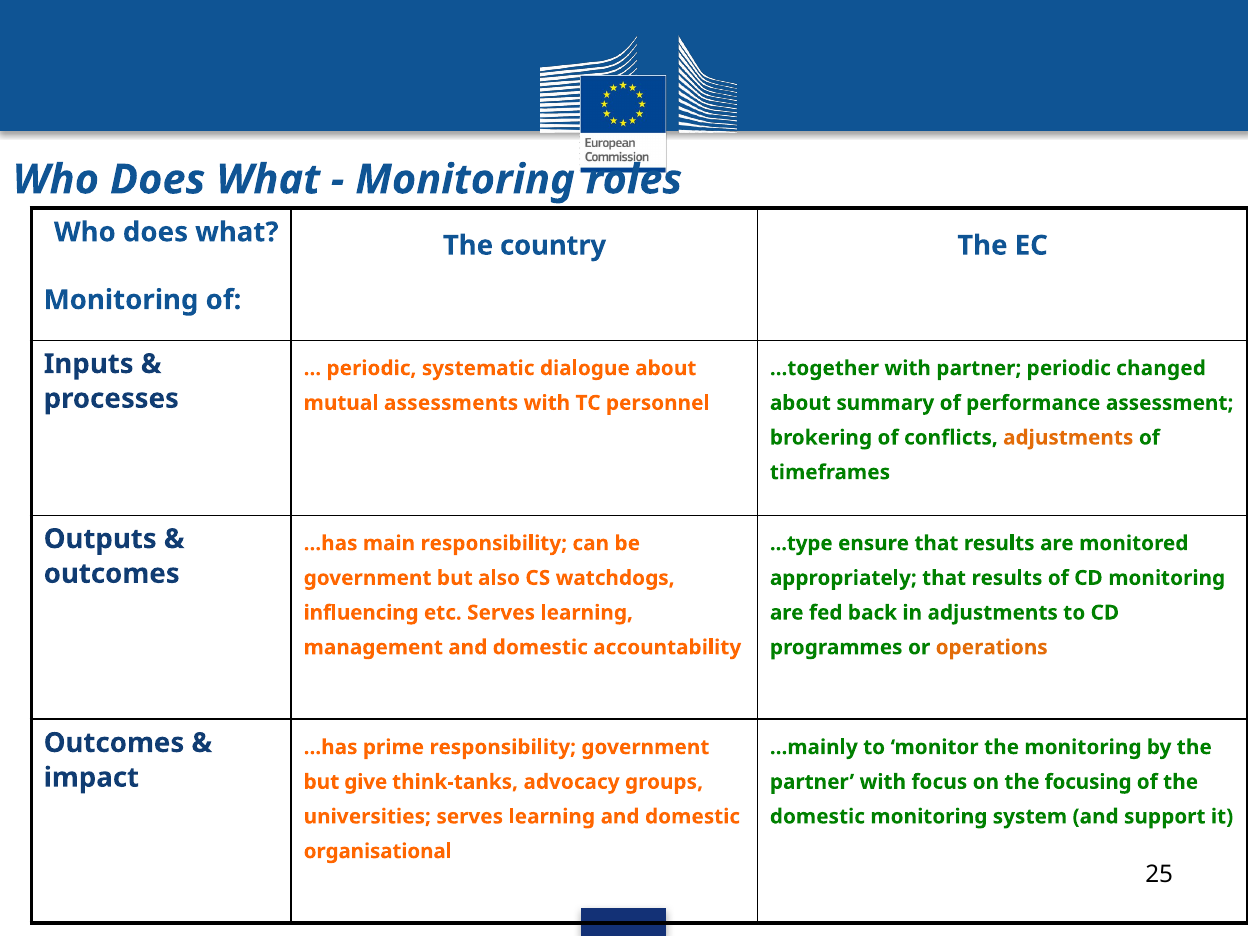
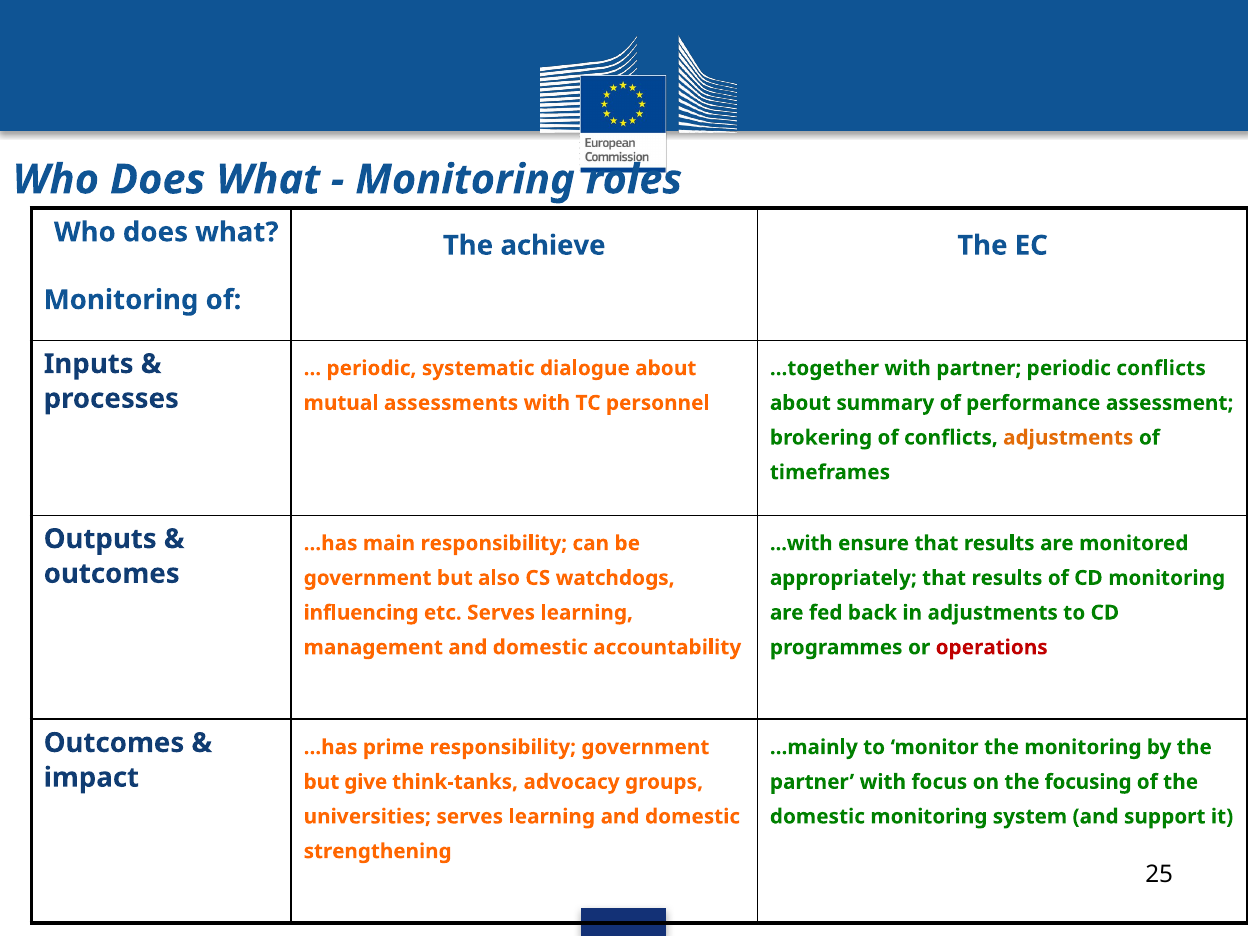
country: country -> achieve
periodic changed: changed -> conflicts
...type: ...type -> ...with
operations colour: orange -> red
organisational: organisational -> strengthening
